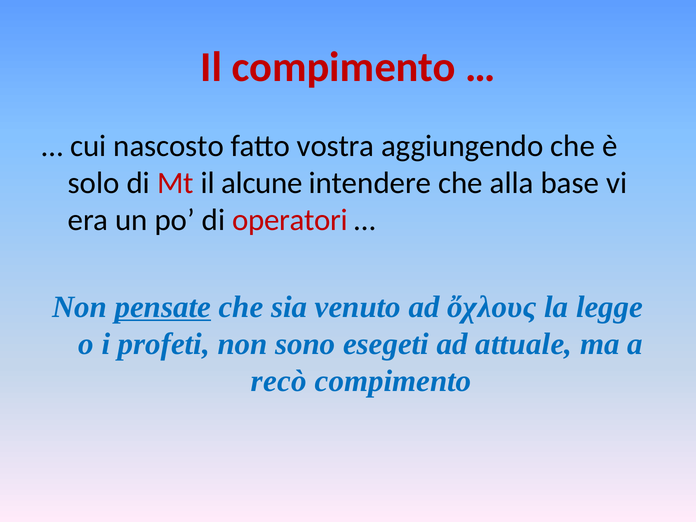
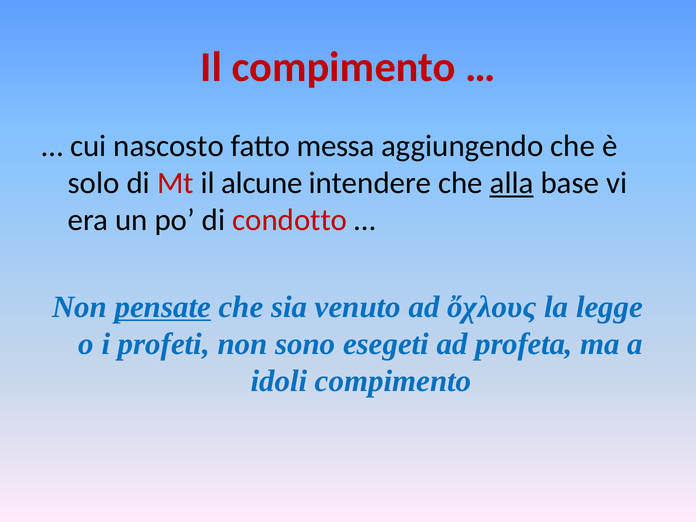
vostra: vostra -> messa
alla underline: none -> present
operatori: operatori -> condotto
attuale: attuale -> profeta
recò: recò -> idoli
